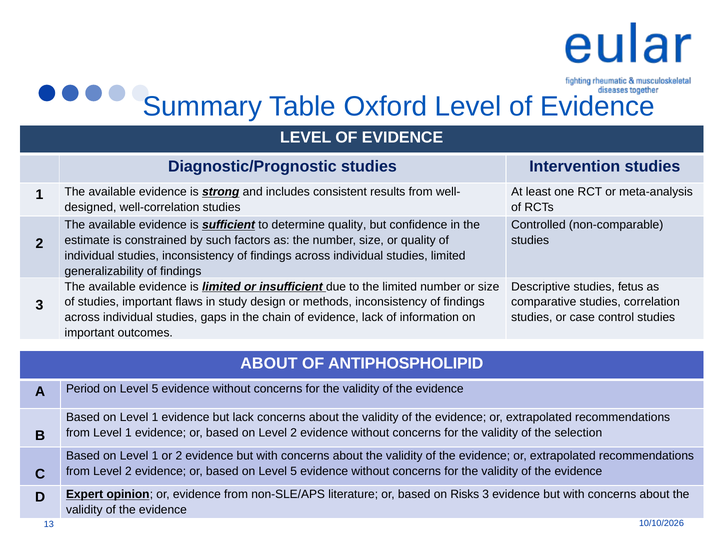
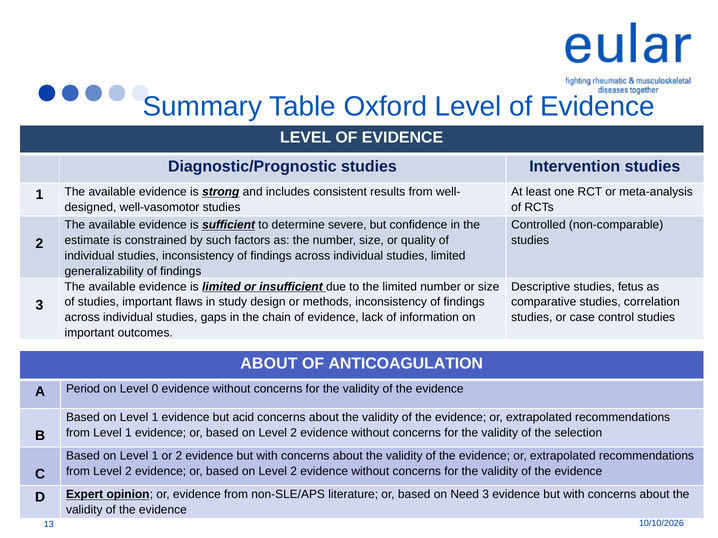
well-correlation: well-correlation -> well-vasomotor
determine quality: quality -> severe
ANTIPHOSPHOLIPID: ANTIPHOSPHOLIPID -> ANTICOAGULATION
5 at (155, 389): 5 -> 0
but lack: lack -> acid
5 at (294, 472): 5 -> 2
Risks: Risks -> Need
